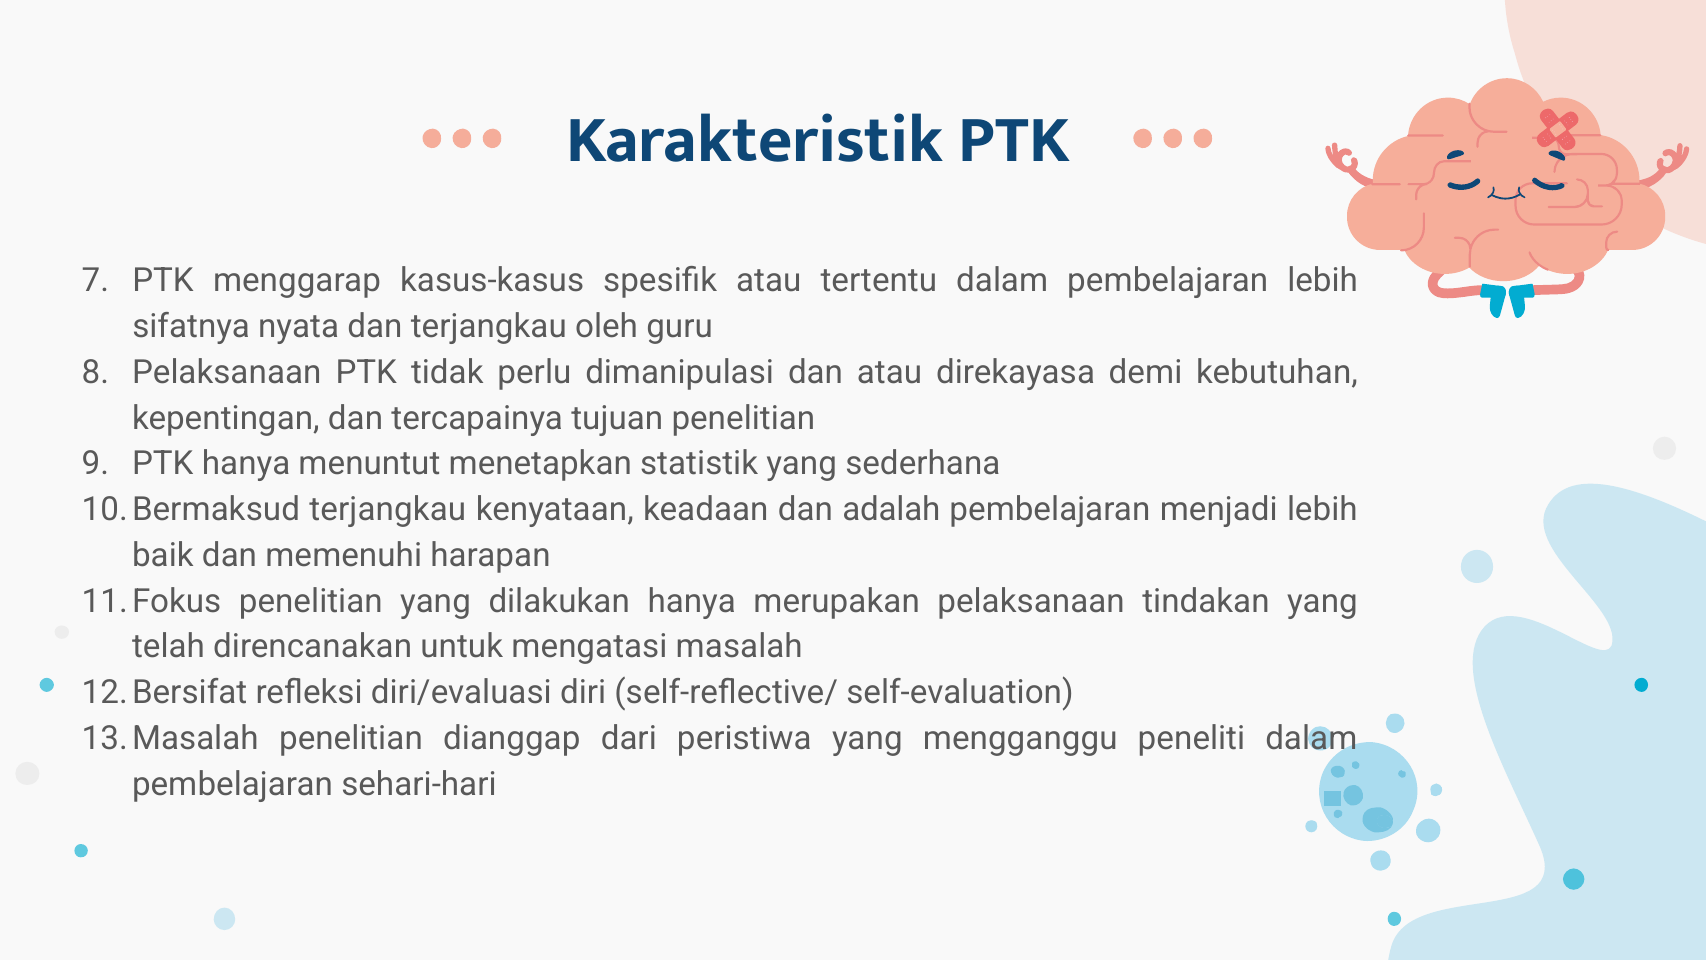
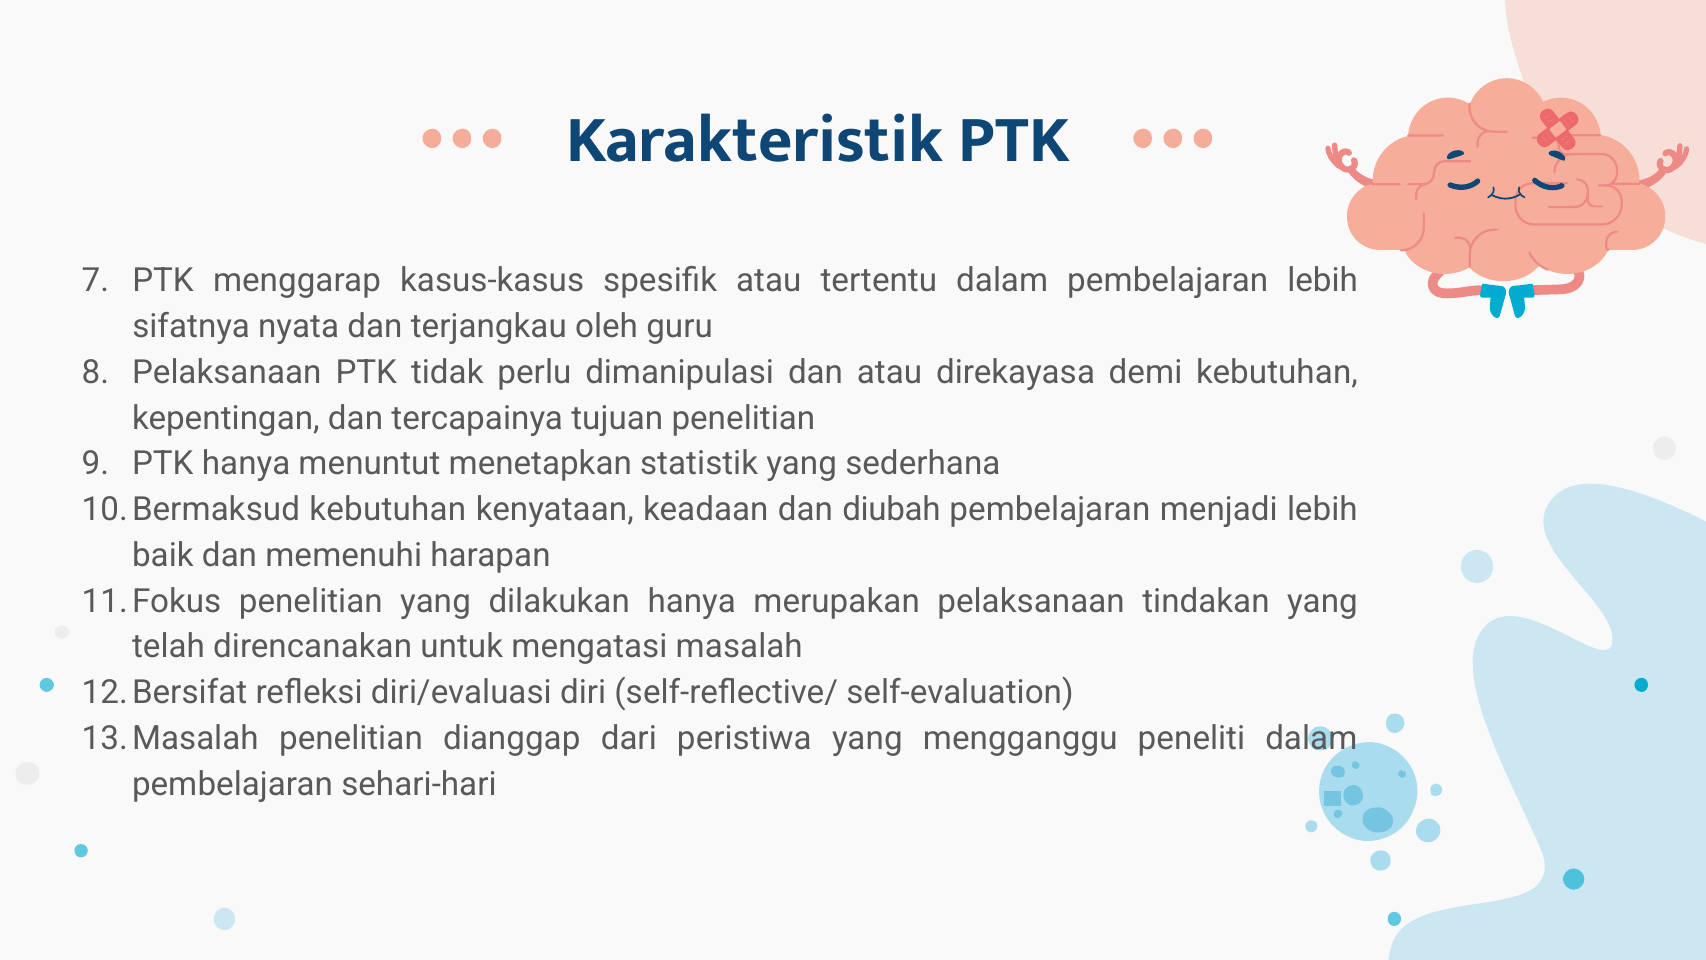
terjangkau at (388, 509): terjangkau -> kebutuhan
adalah: adalah -> diubah
